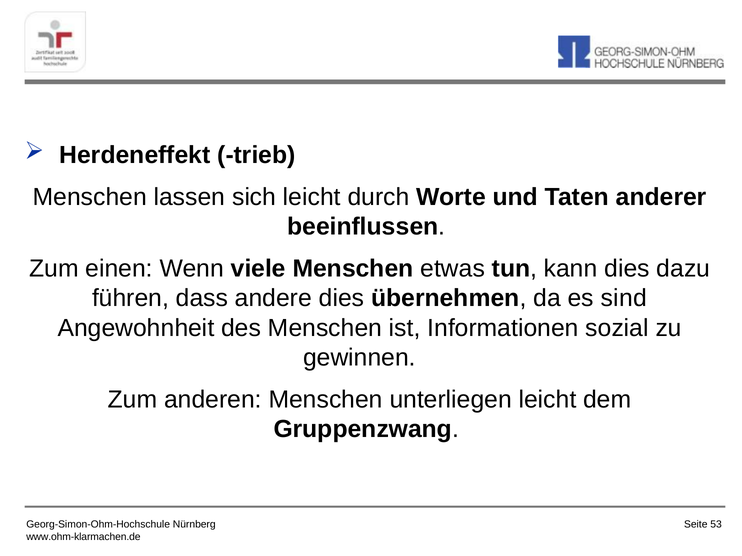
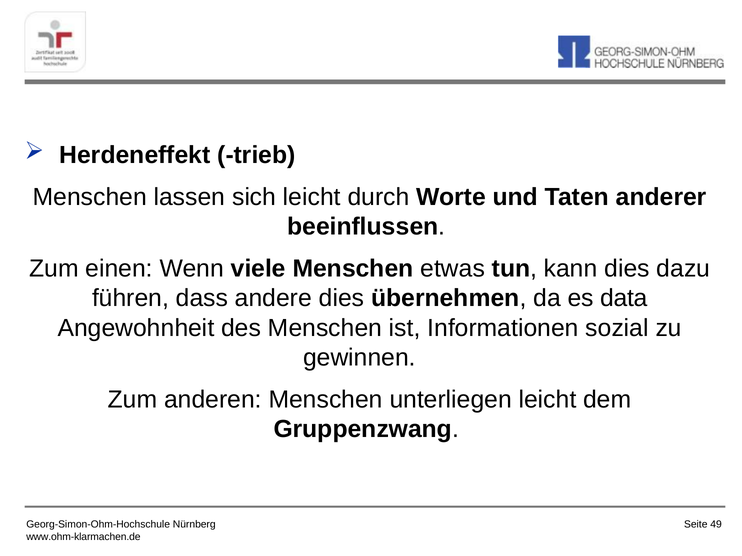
sind: sind -> data
53: 53 -> 49
